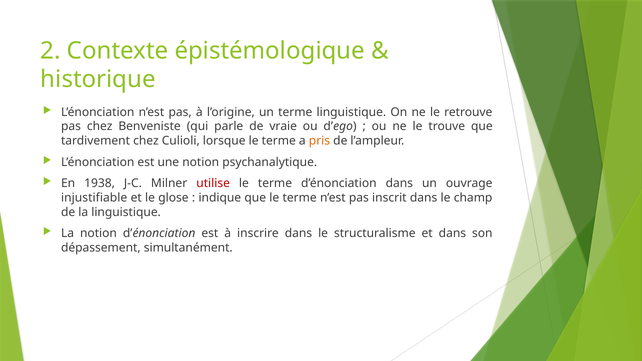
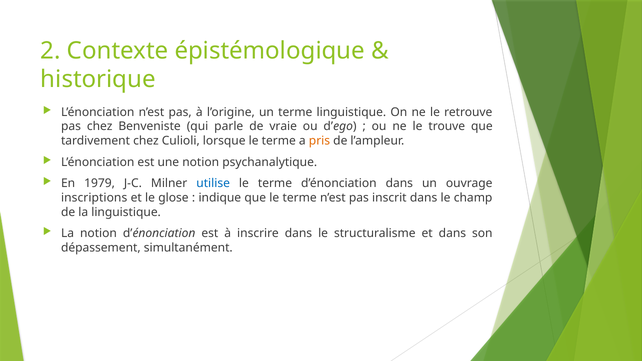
1938: 1938 -> 1979
utilise colour: red -> blue
injustifiable: injustifiable -> inscriptions
